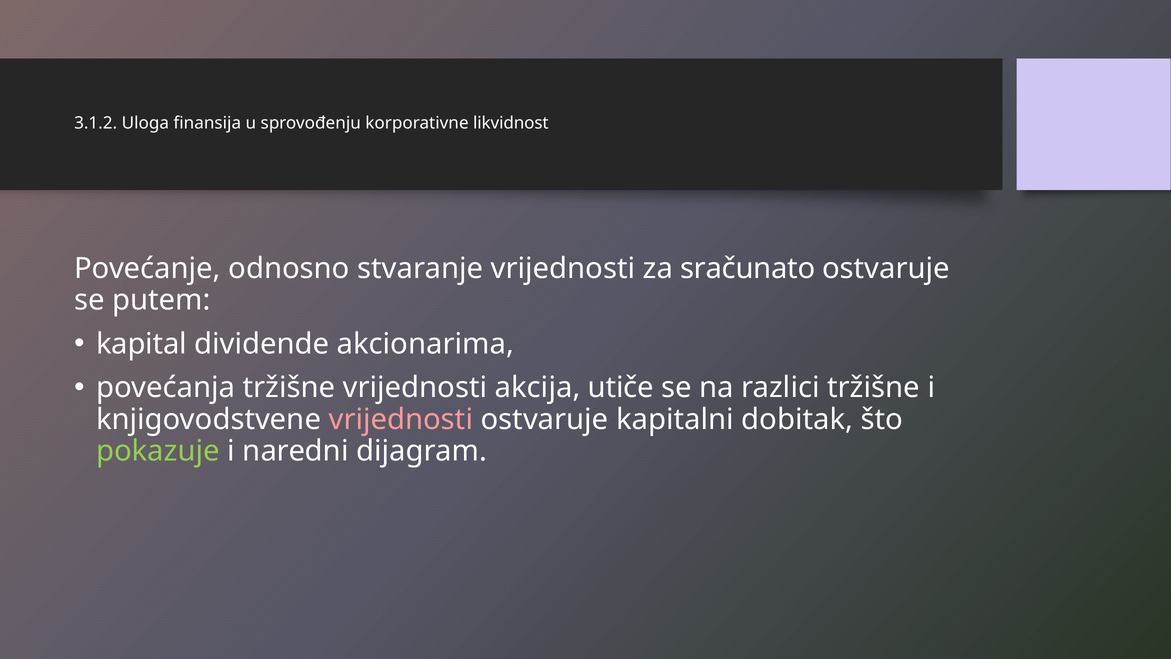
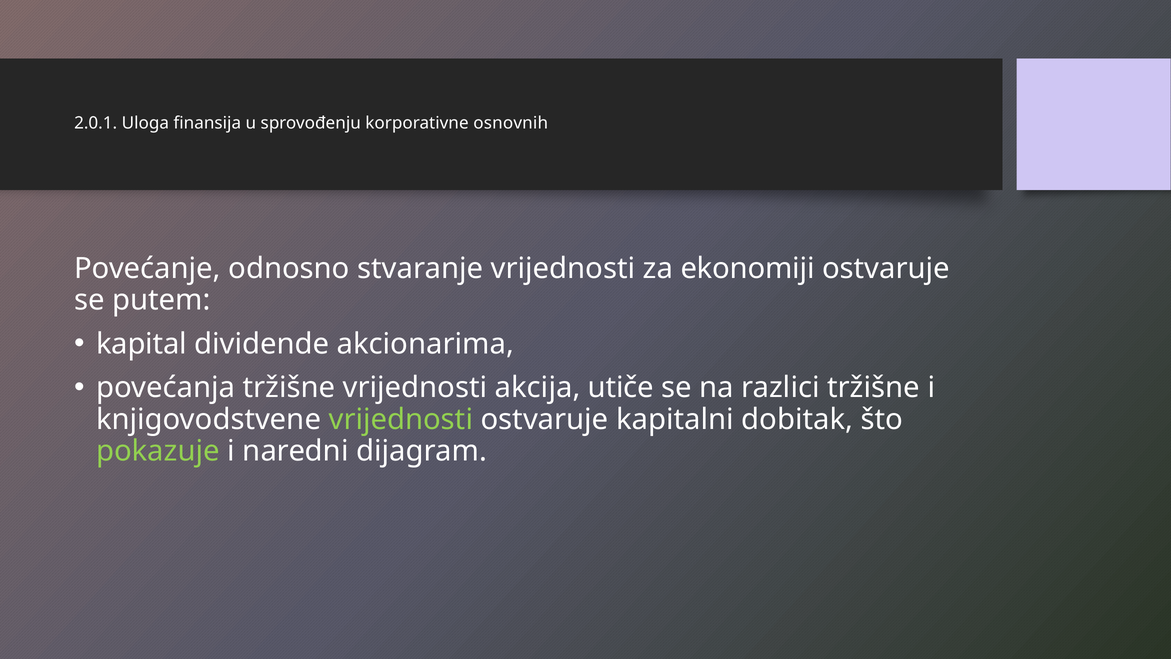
3.1.2: 3.1.2 -> 2.0.1
likvidnost: likvidnost -> osnovnih
sračunato: sračunato -> ekonomiji
vrijednosti at (401, 419) colour: pink -> light green
